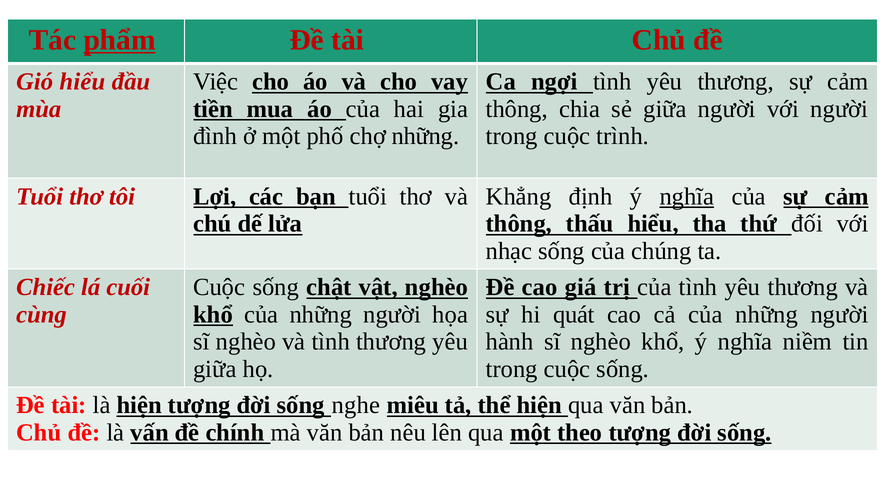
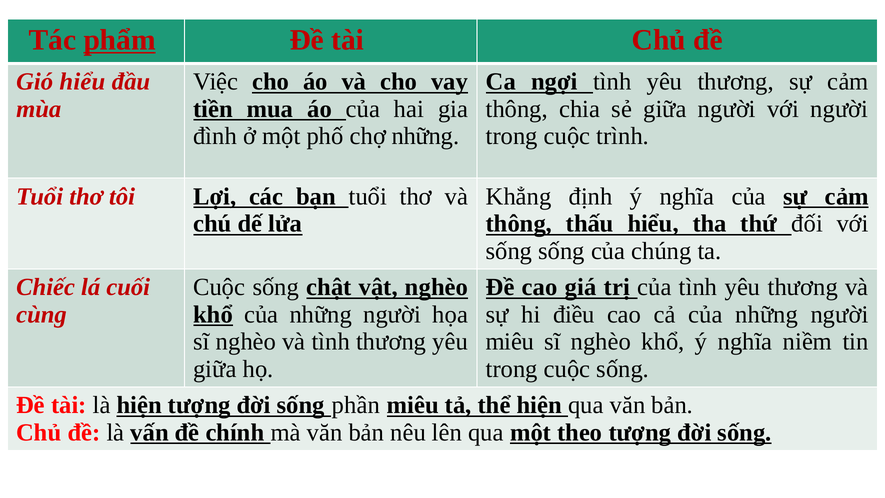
nghĩa at (687, 196) underline: present -> none
nhạc at (509, 251): nhạc -> sống
quát: quát -> điều
hành at (510, 342): hành -> miêu
nghe: nghe -> phần
